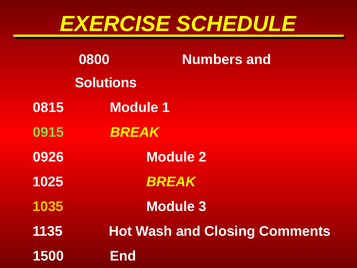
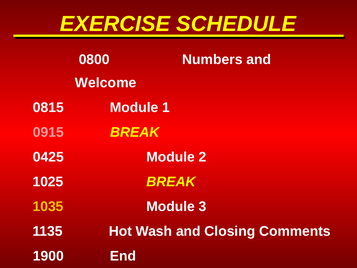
Solutions: Solutions -> Welcome
0915 colour: light green -> pink
0926: 0926 -> 0425
1500: 1500 -> 1900
